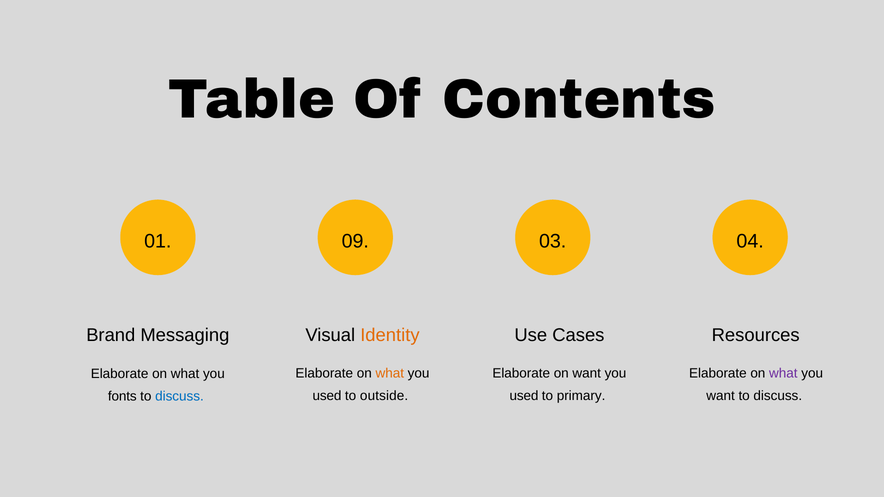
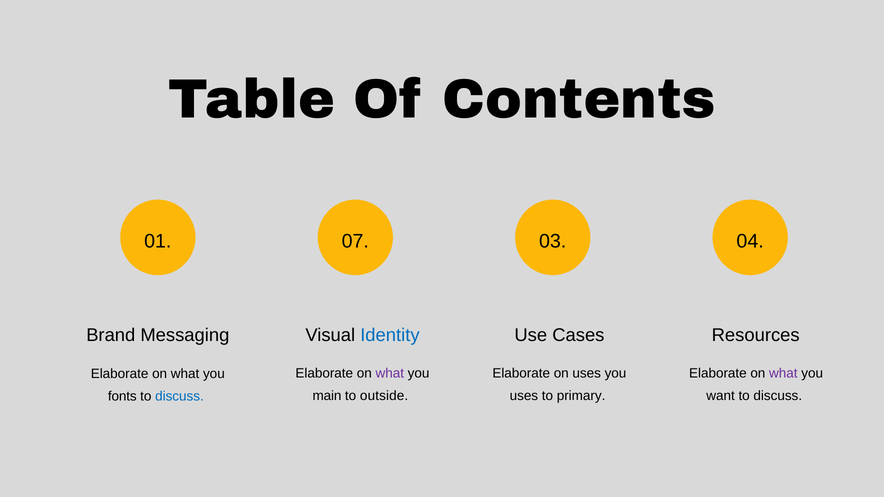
09: 09 -> 07
Identity colour: orange -> blue
what at (390, 374) colour: orange -> purple
on want: want -> uses
used at (327, 396): used -> main
used at (524, 396): used -> uses
